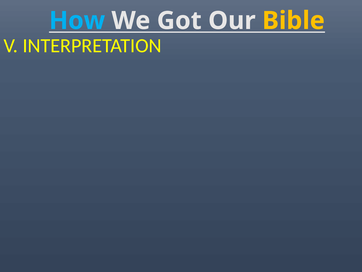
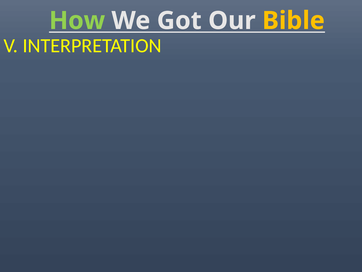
How colour: light blue -> light green
